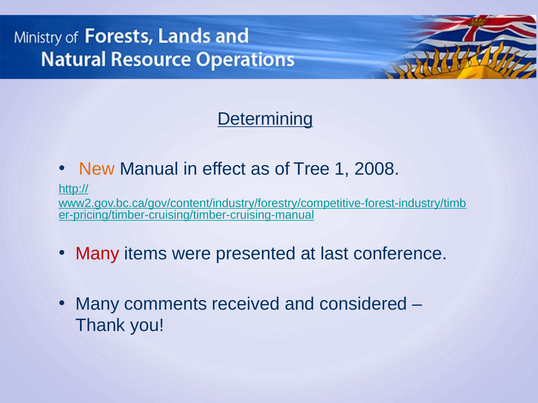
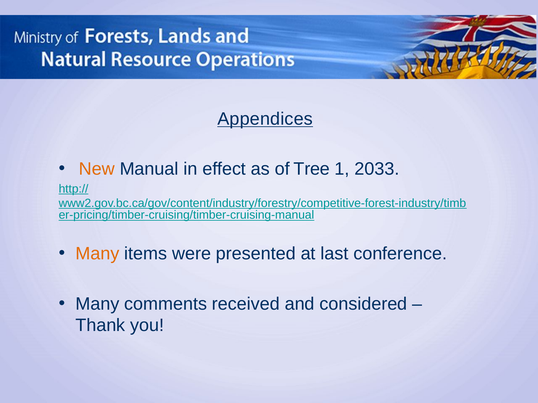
Determining: Determining -> Appendices
2008: 2008 -> 2033
Many at (97, 254) colour: red -> orange
